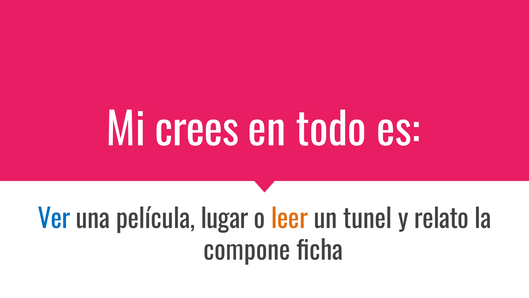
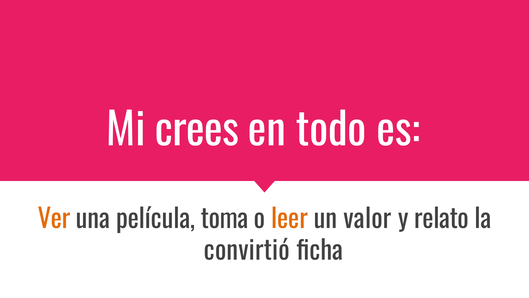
Ver colour: blue -> orange
lugar: lugar -> toma
tunel: tunel -> valor
compone: compone -> convirtió
